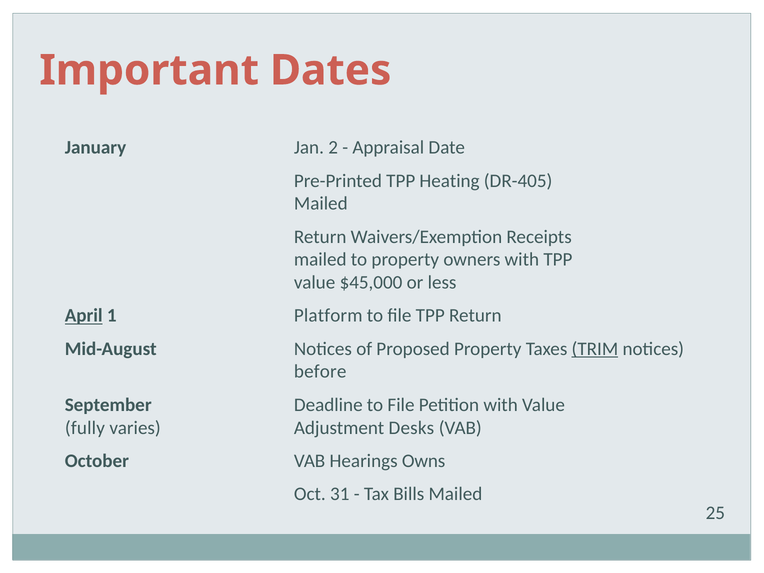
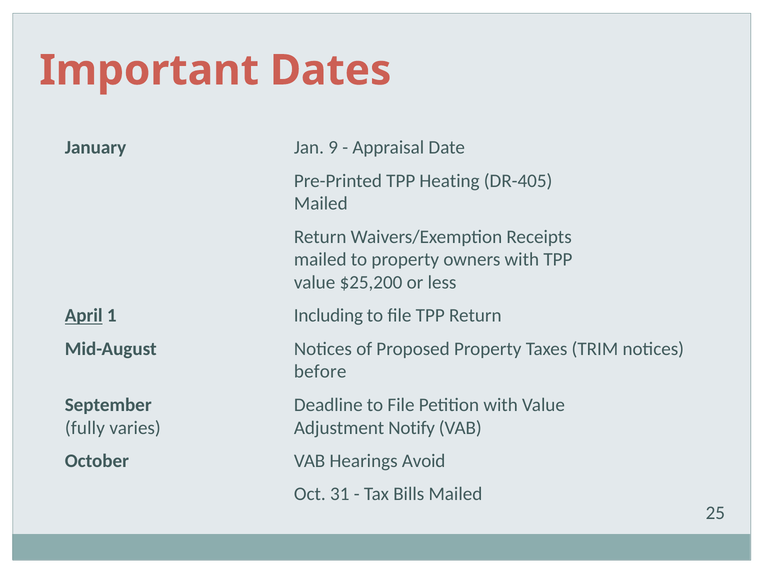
2: 2 -> 9
$45,000: $45,000 -> $25,200
Platform: Platform -> Including
TRIM underline: present -> none
Desks: Desks -> Notify
Owns: Owns -> Avoid
